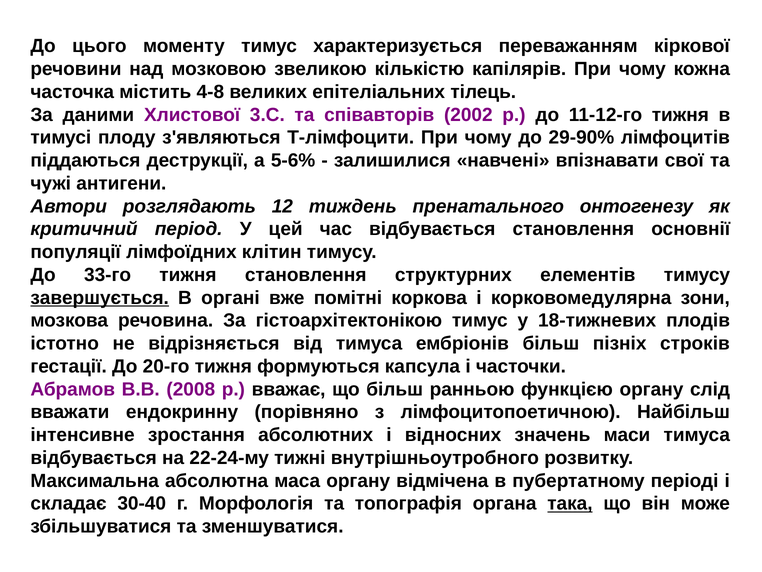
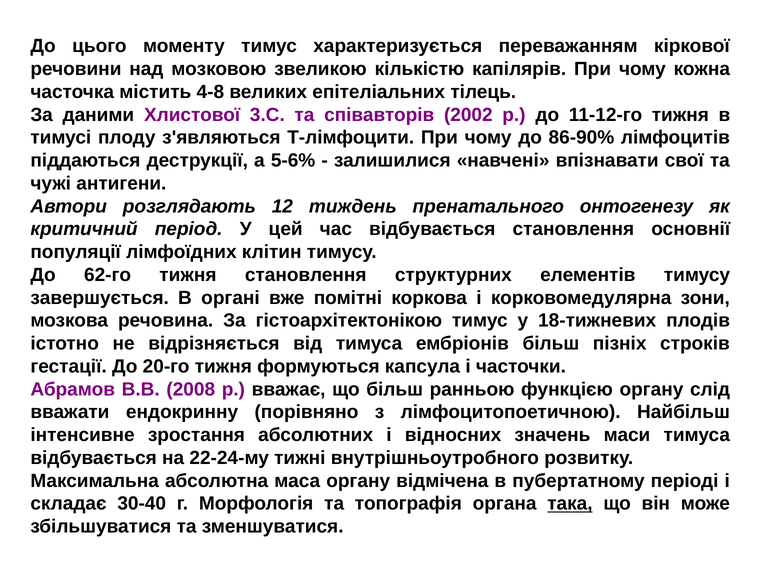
29-90%: 29-90% -> 86-90%
33-го: 33-го -> 62-го
завершується underline: present -> none
